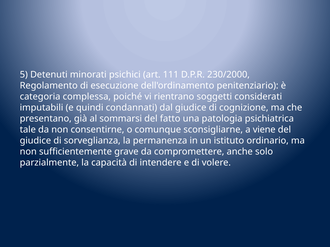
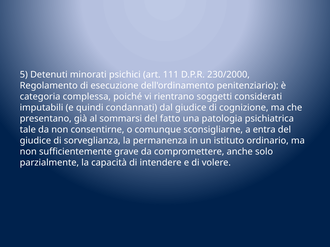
viene: viene -> entra
